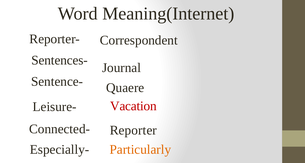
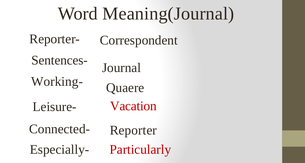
Meaning(Internet: Meaning(Internet -> Meaning(Journal
Sentence-: Sentence- -> Working-
Particularly colour: orange -> red
